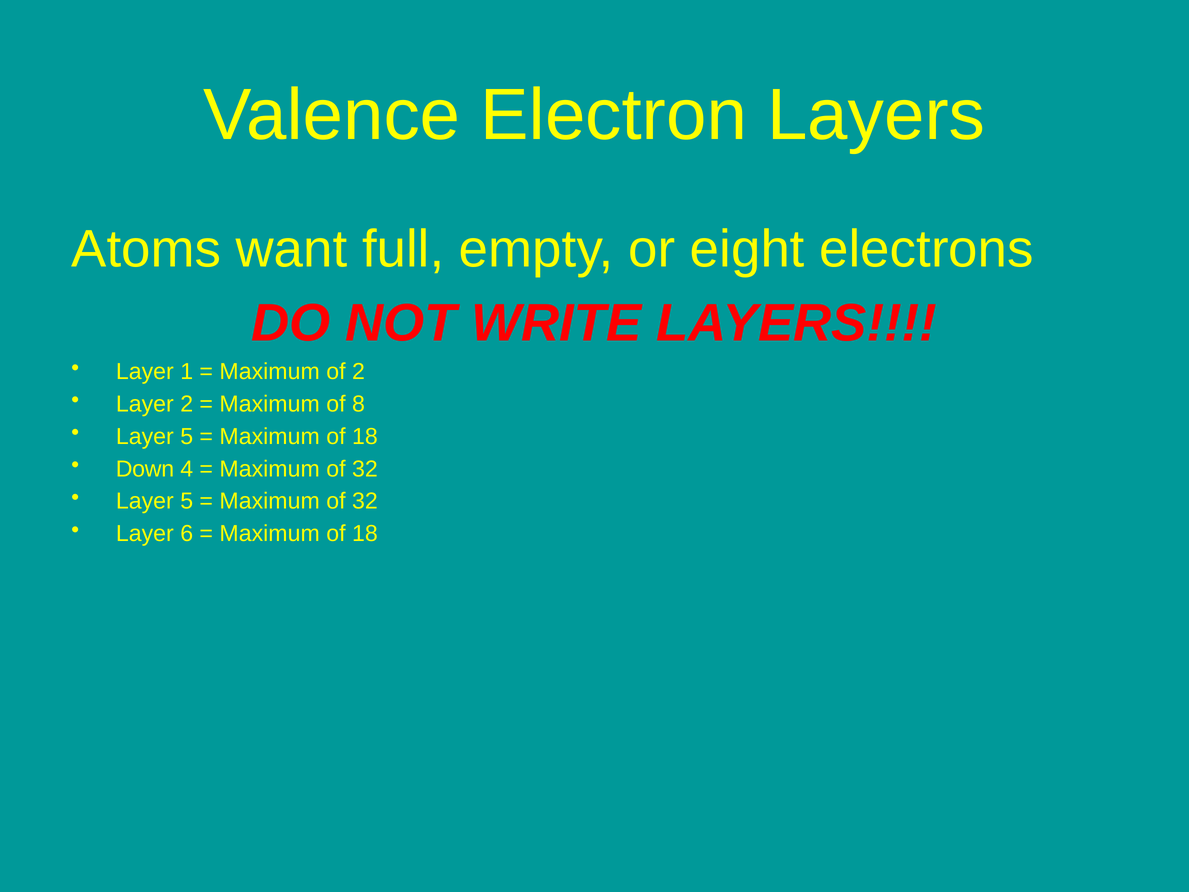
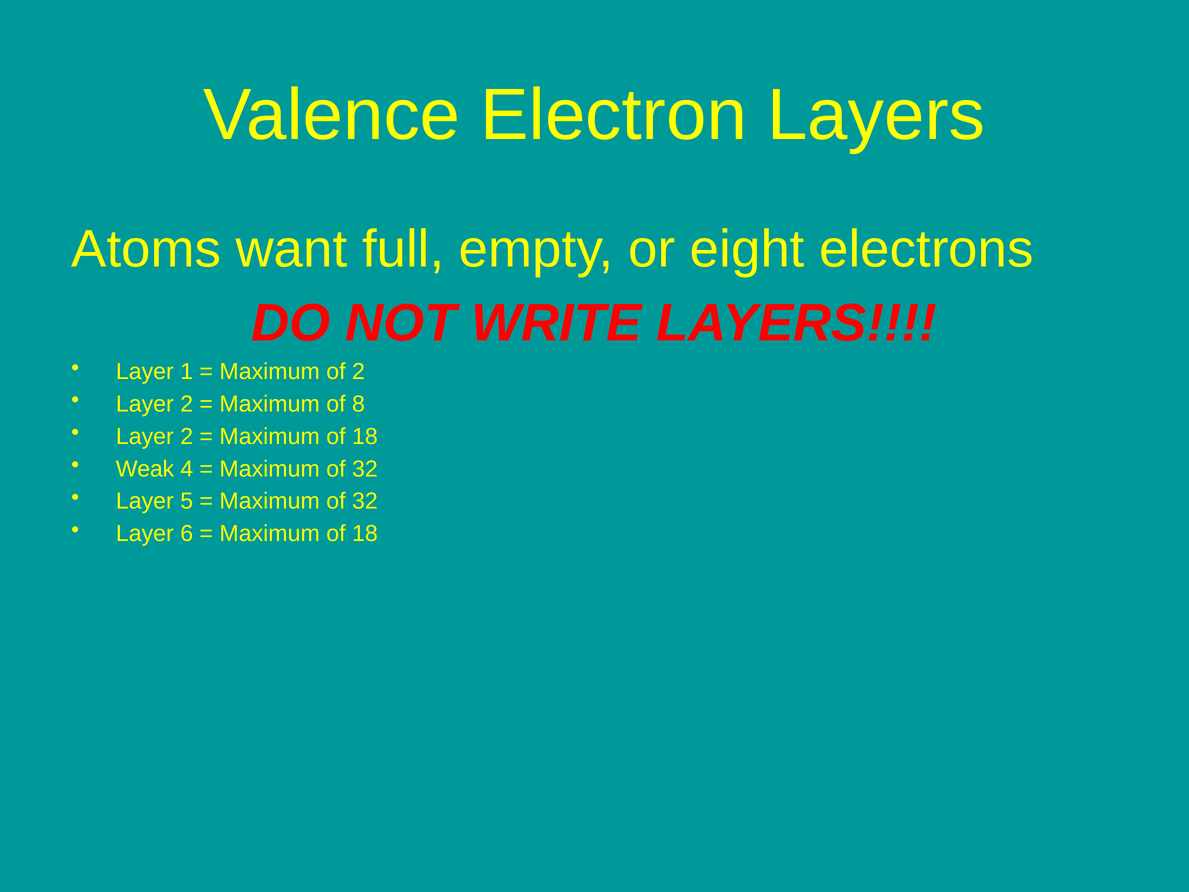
5 at (187, 436): 5 -> 2
Down: Down -> Weak
